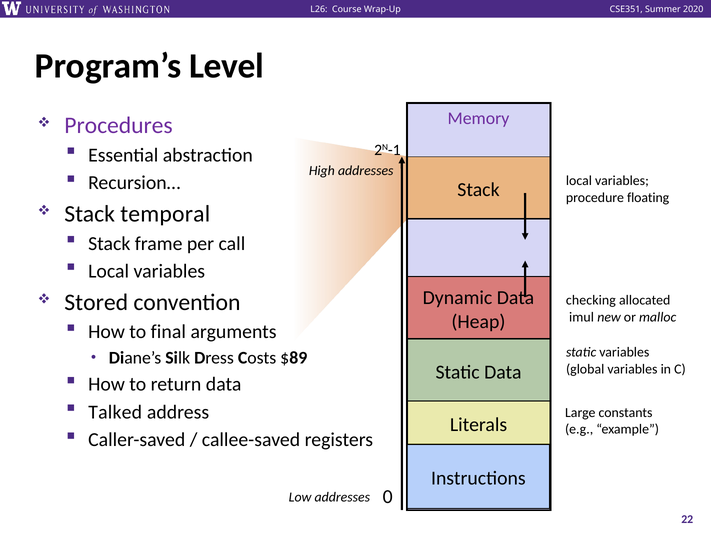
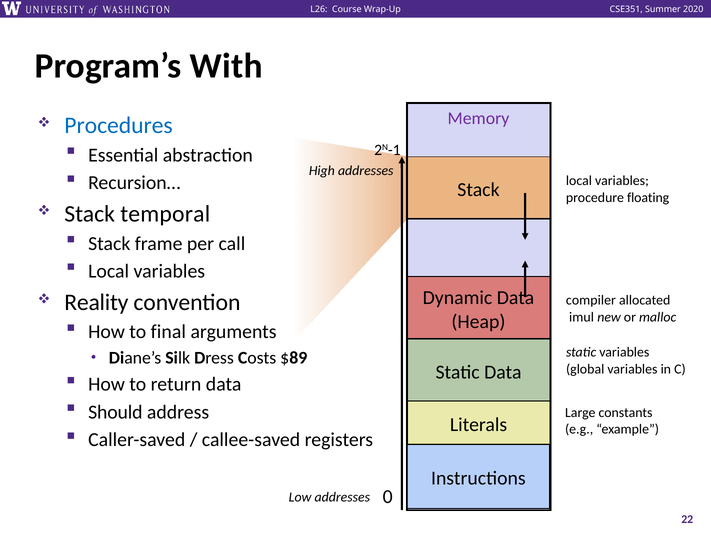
Level: Level -> With
Procedures colour: purple -> blue
Stored: Stored -> Reality
checking: checking -> compiler
Talked: Talked -> Should
